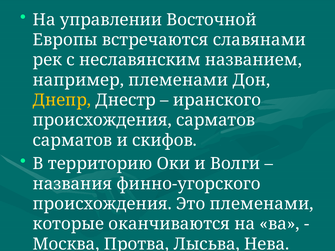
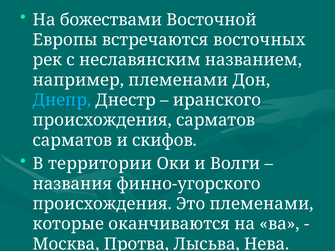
управлении: управлении -> божествами
славянами: славянами -> восточных
Днепр colour: yellow -> light blue
территорию: территорию -> территории
